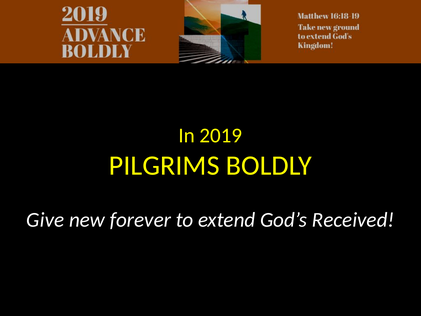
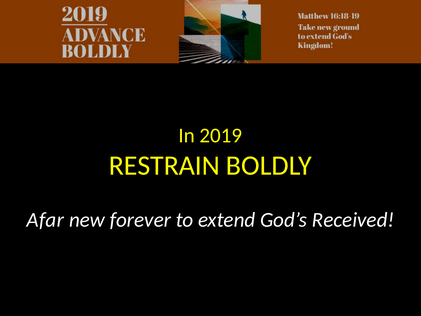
PILGRIMS: PILGRIMS -> RESTRAIN
Give: Give -> Afar
